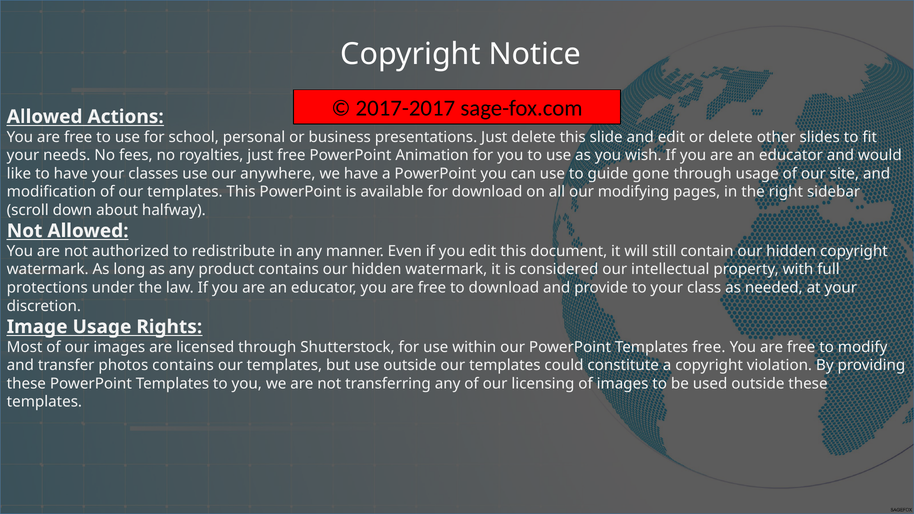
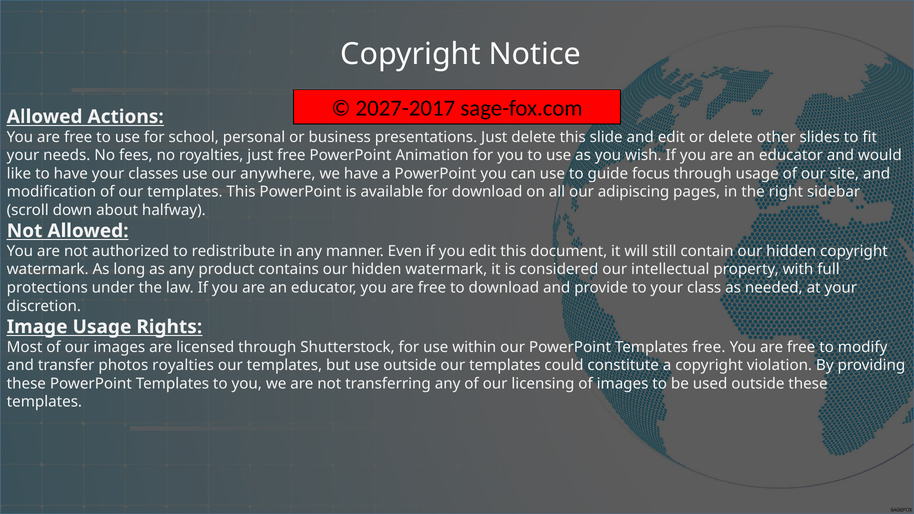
2017-2017: 2017-2017 -> 2027-2017
gone: gone -> focus
modifying: modifying -> adipiscing
photos contains: contains -> royalties
